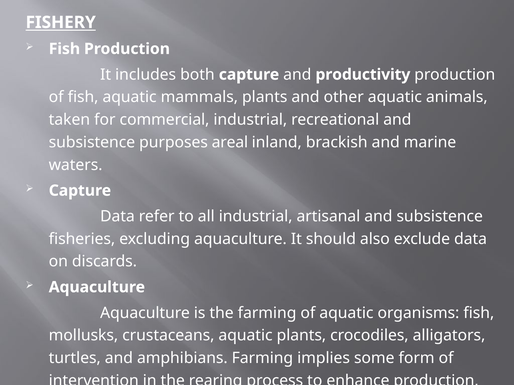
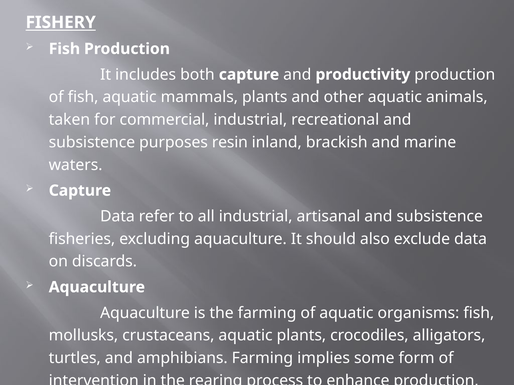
areal: areal -> resin
